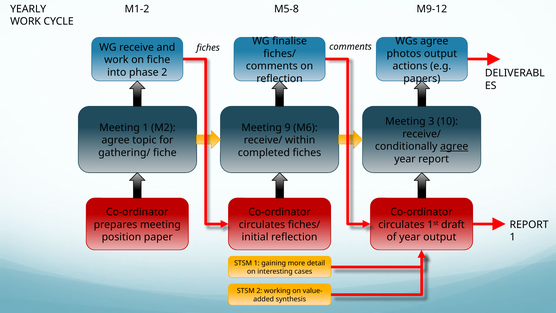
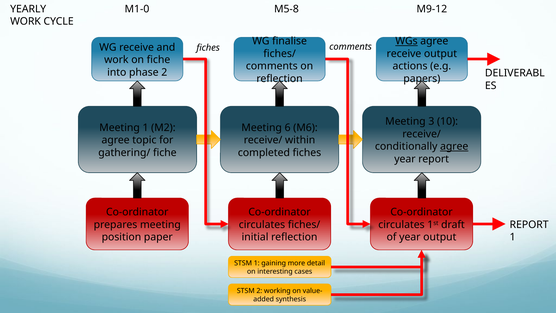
M1-2: M1-2 -> M1-0
WGs underline: none -> present
photos at (404, 54): photos -> receive
9: 9 -> 6
